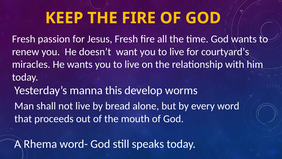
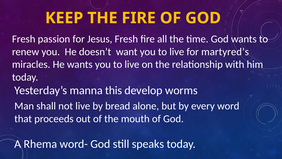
courtyard’s: courtyard’s -> martyred’s
